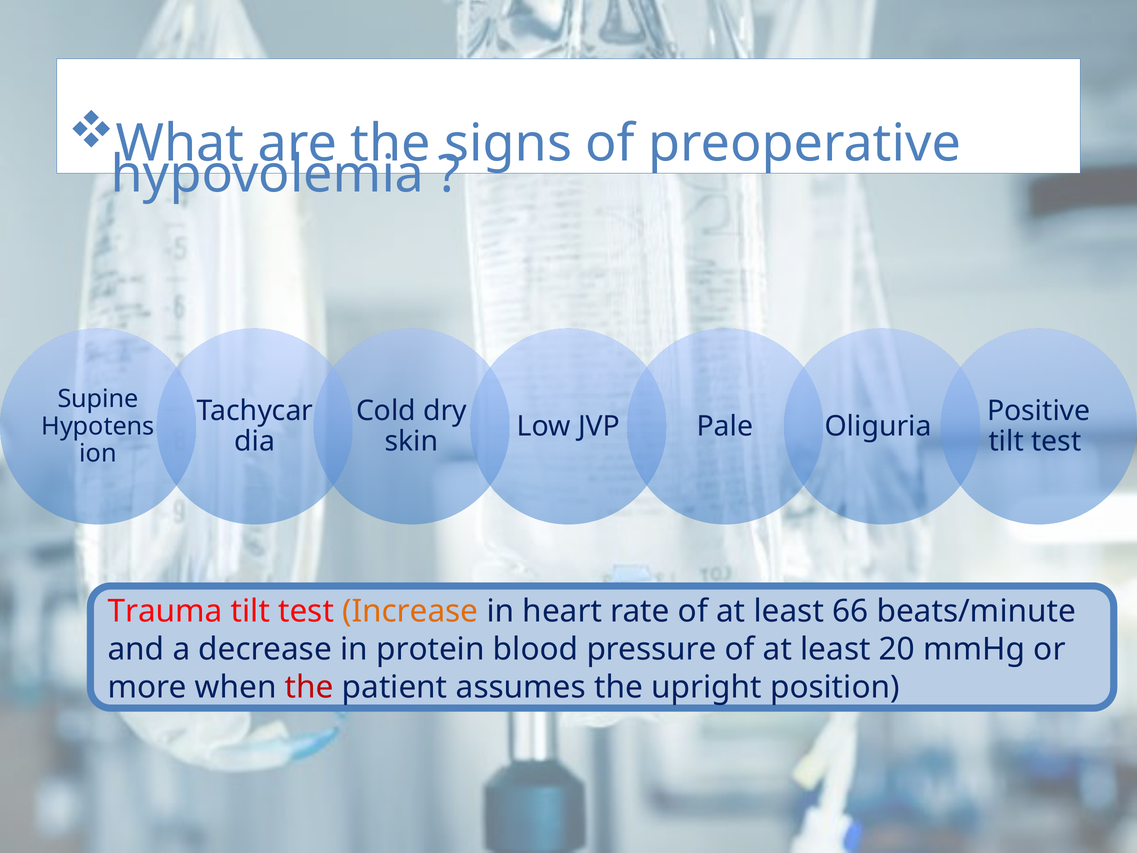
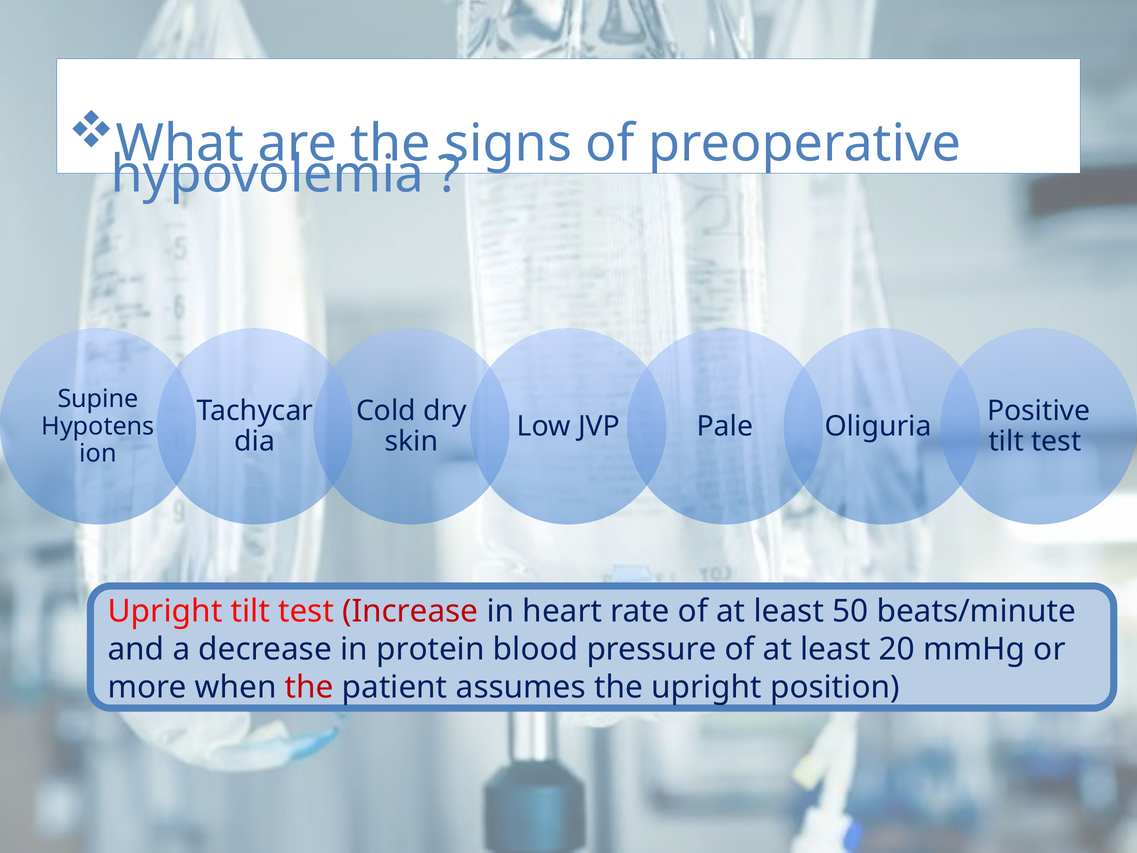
Trauma at (165, 611): Trauma -> Upright
Increase colour: orange -> red
66: 66 -> 50
